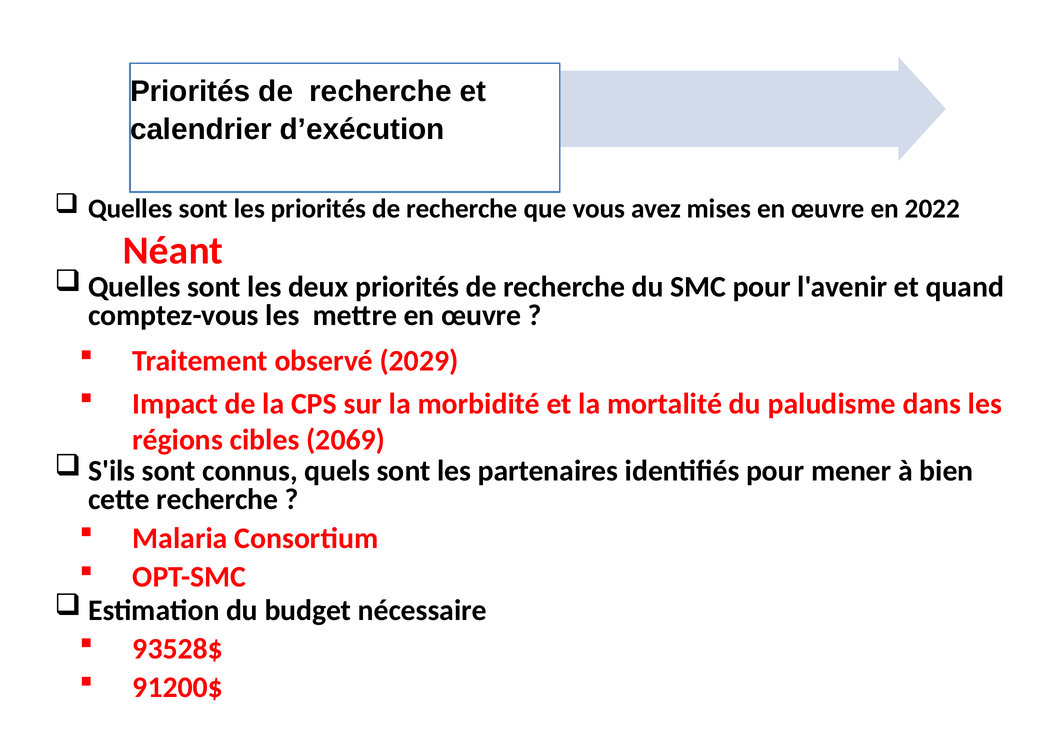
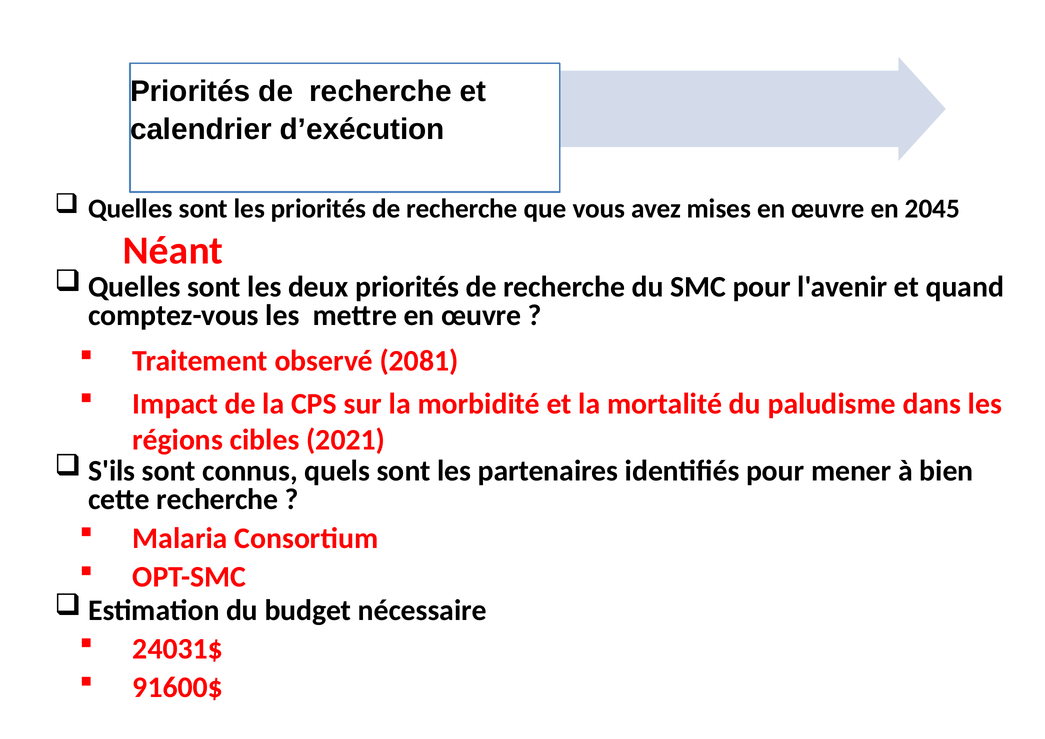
2022: 2022 -> 2045
2029: 2029 -> 2081
2069: 2069 -> 2021
93528$: 93528$ -> 24031$
91200$: 91200$ -> 91600$
